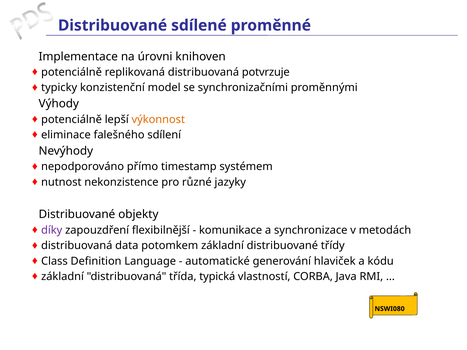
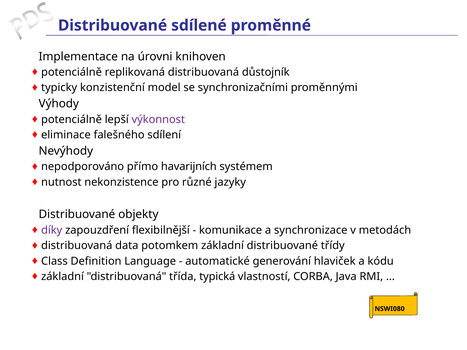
potvrzuje: potvrzuje -> důstojník
výkonnost colour: orange -> purple
timestamp: timestamp -> havarijních
